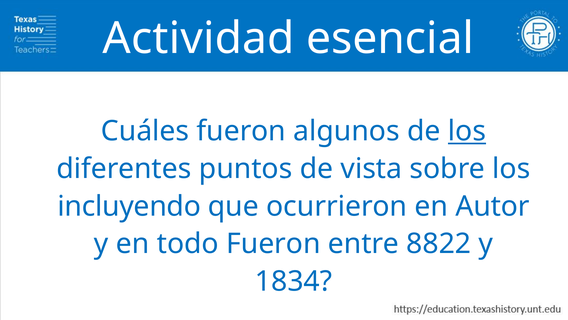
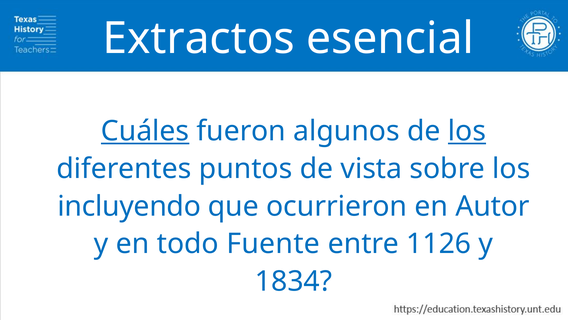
Actividad: Actividad -> Extractos
Cuáles underline: none -> present
todo Fueron: Fueron -> Fuente
8822: 8822 -> 1126
